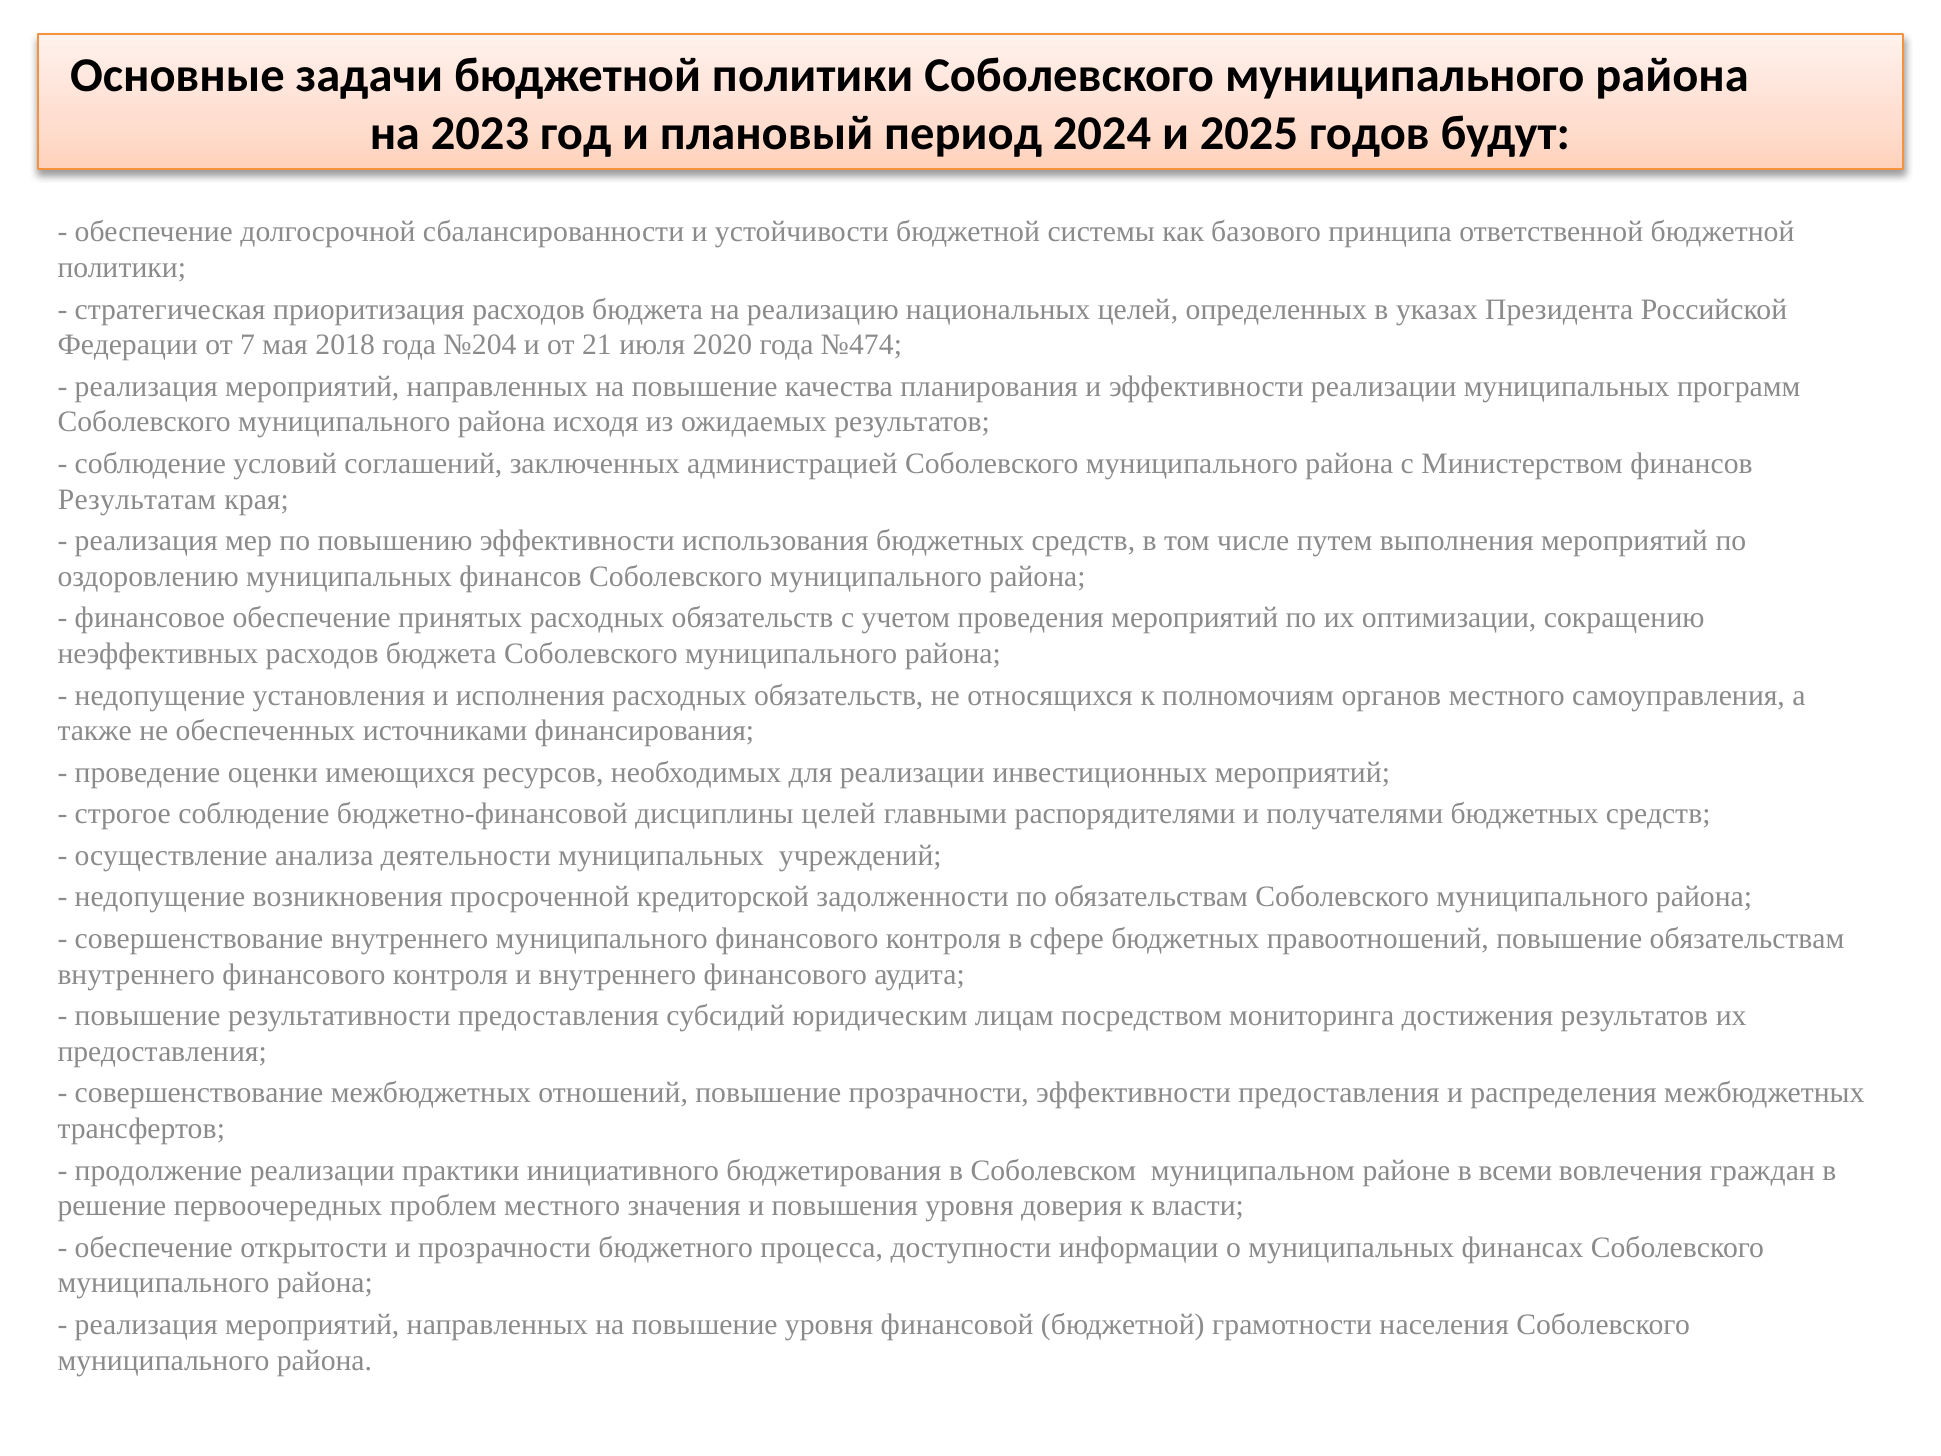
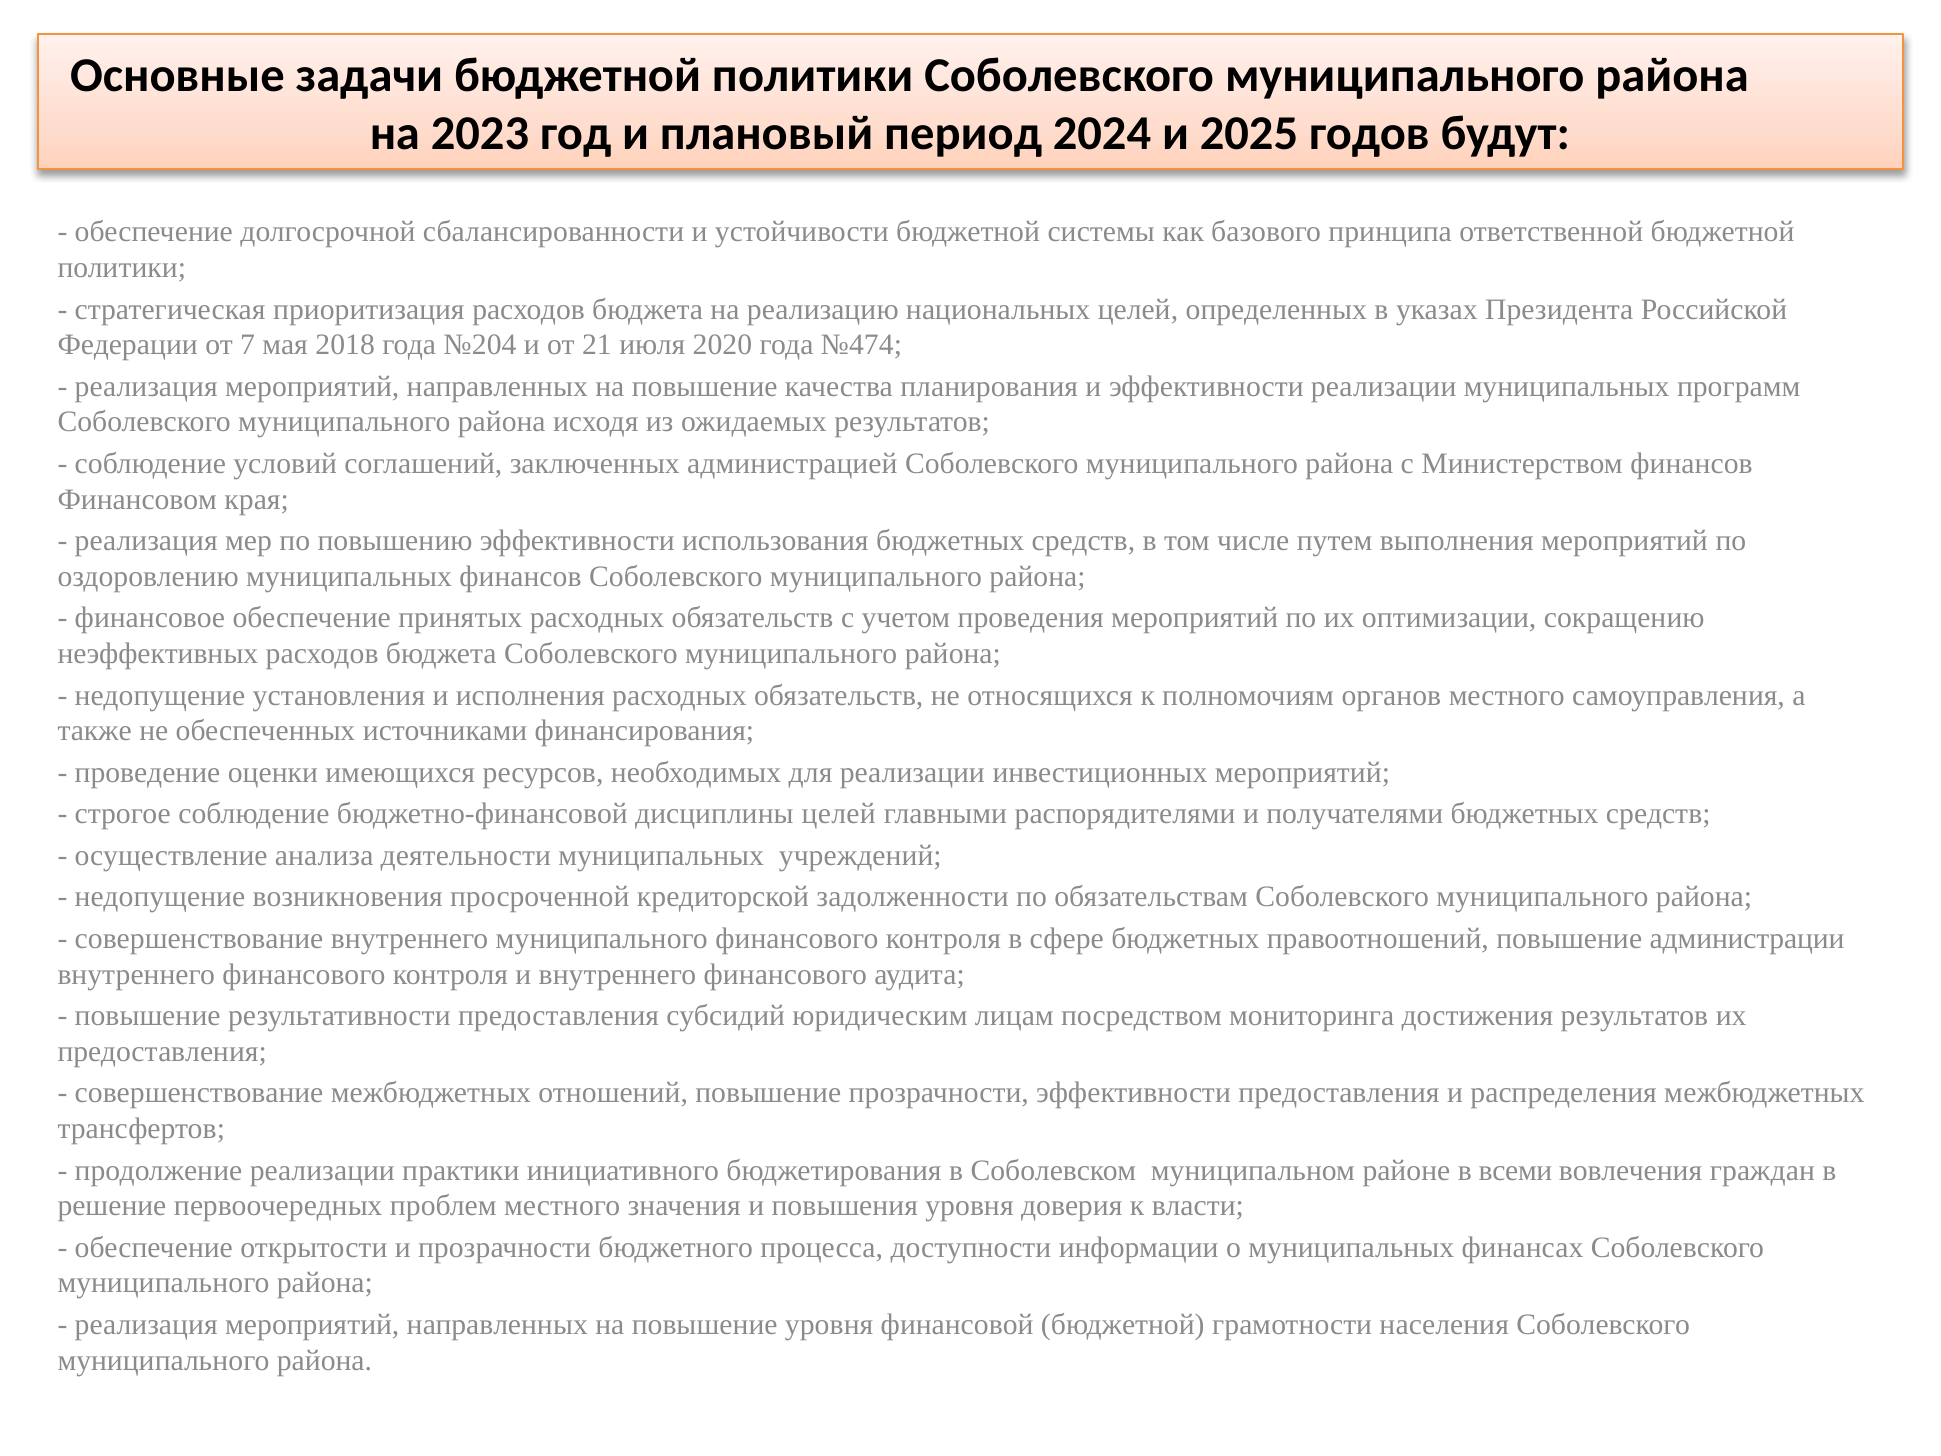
Результатам: Результатам -> Финансовом
повышение обязательствам: обязательствам -> администрации
